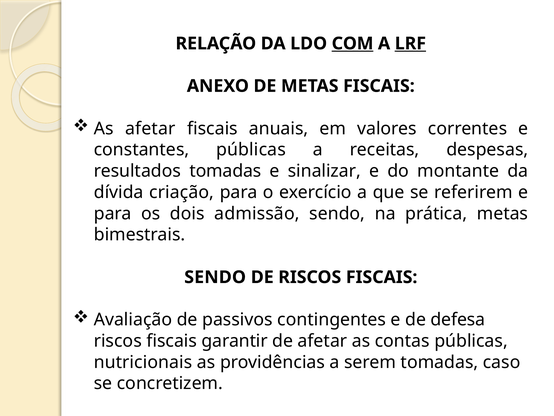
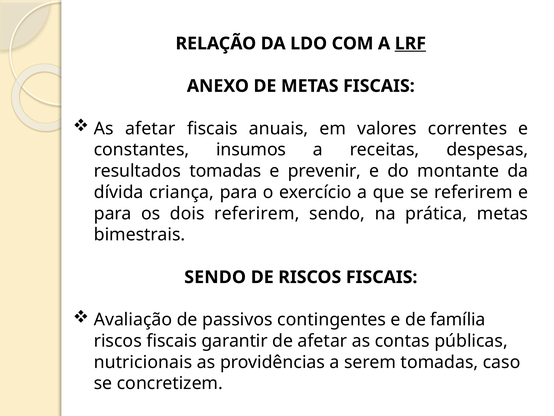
COM underline: present -> none
constantes públicas: públicas -> insumos
sinalizar: sinalizar -> prevenir
criação: criação -> criança
dois admissão: admissão -> referirem
defesa: defesa -> família
